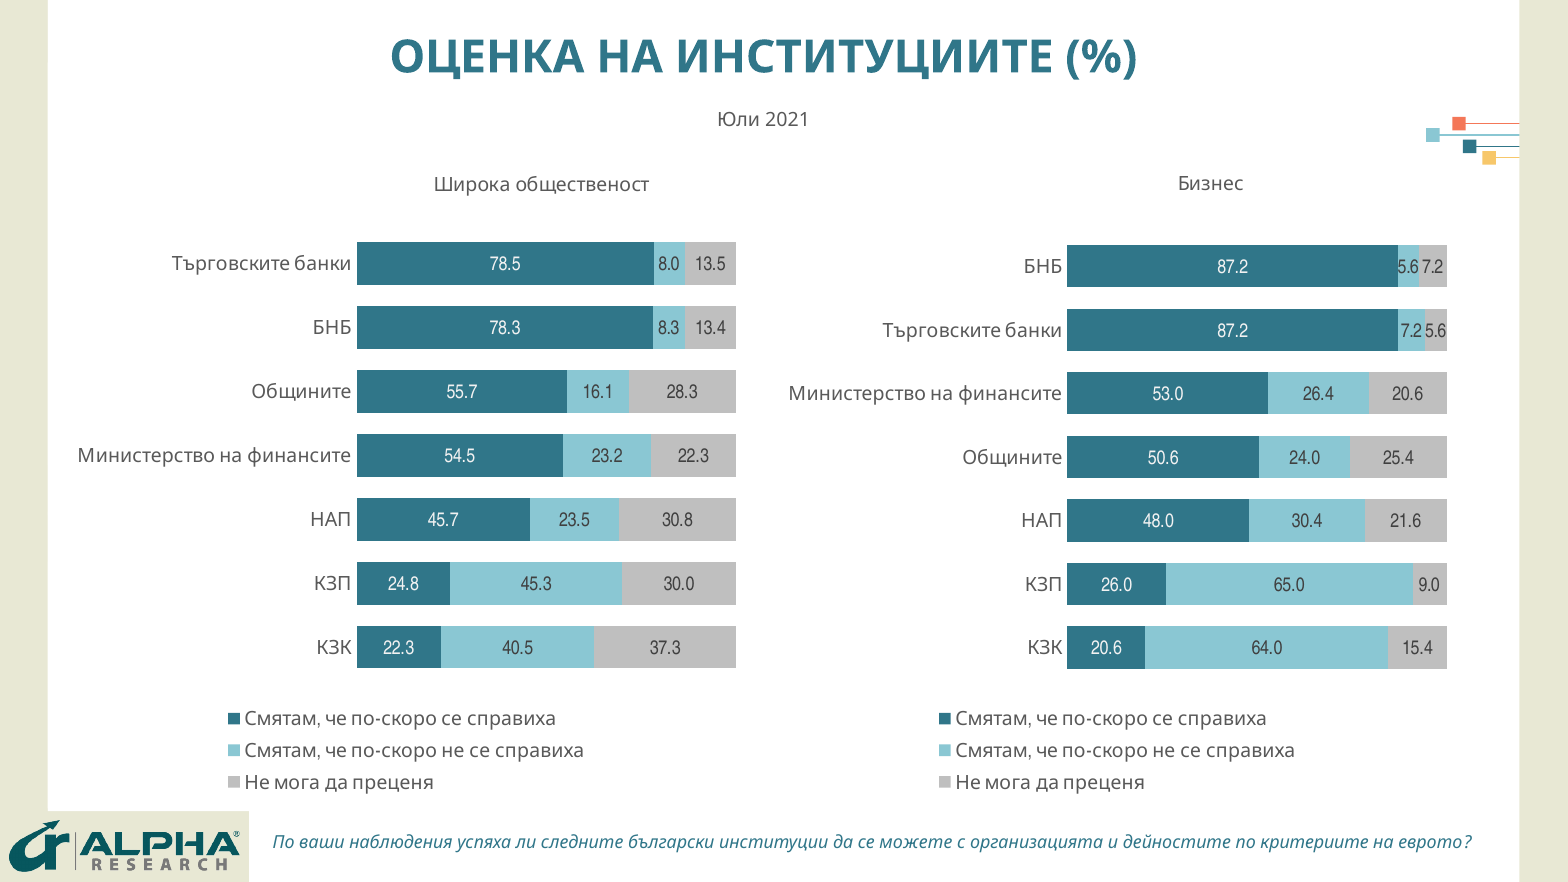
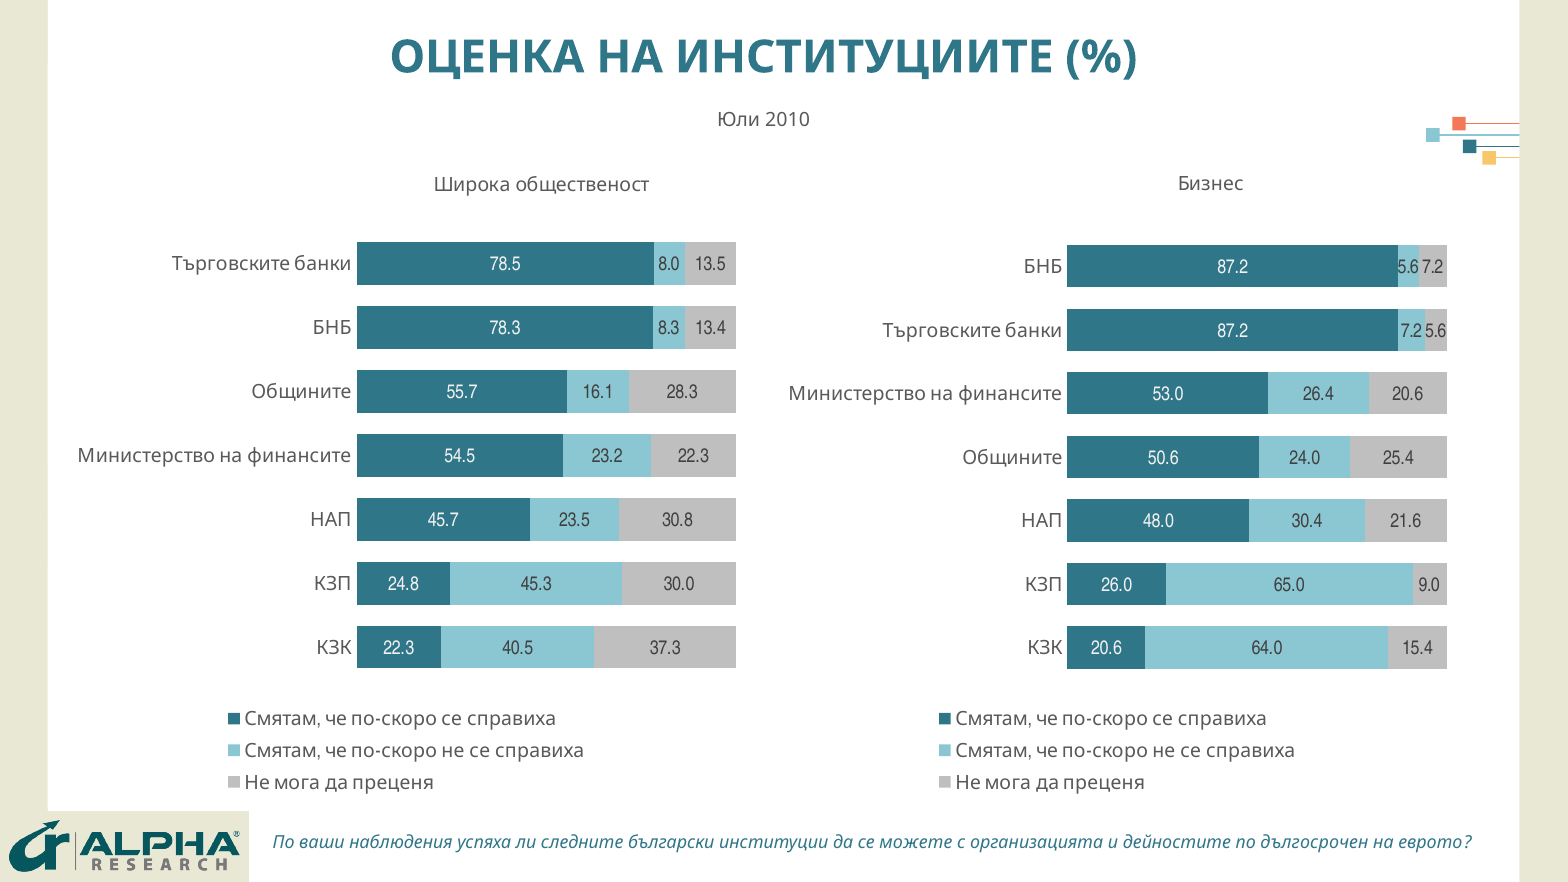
2021: 2021 -> 2010
критериите: критериите -> дългосрочен
